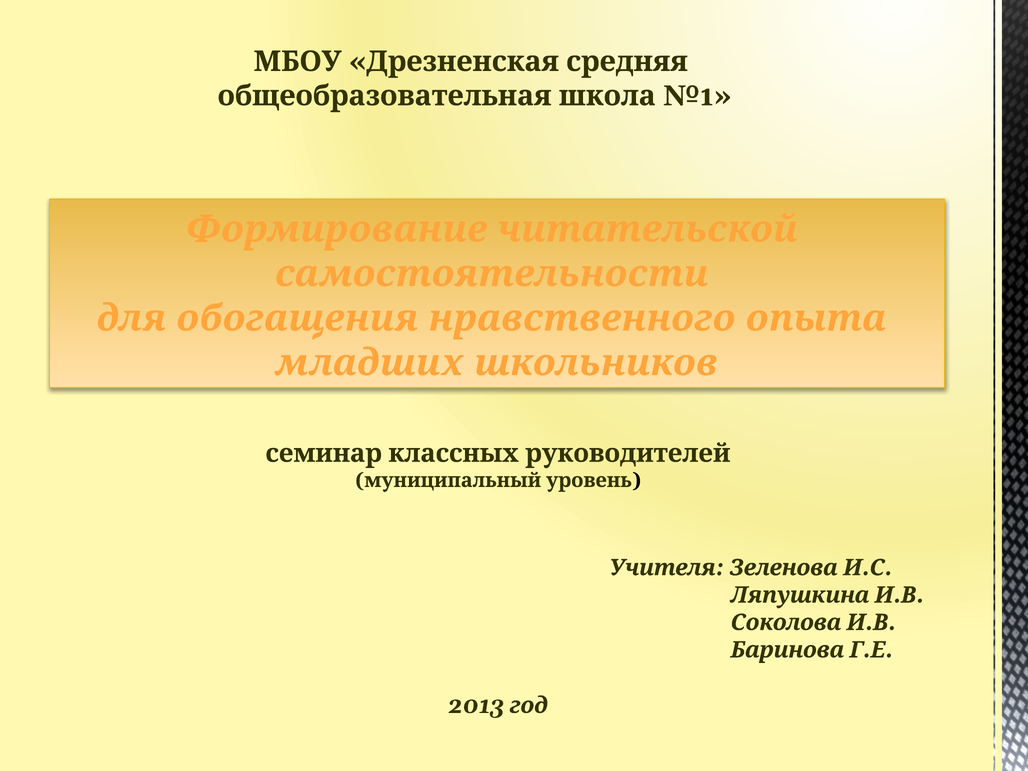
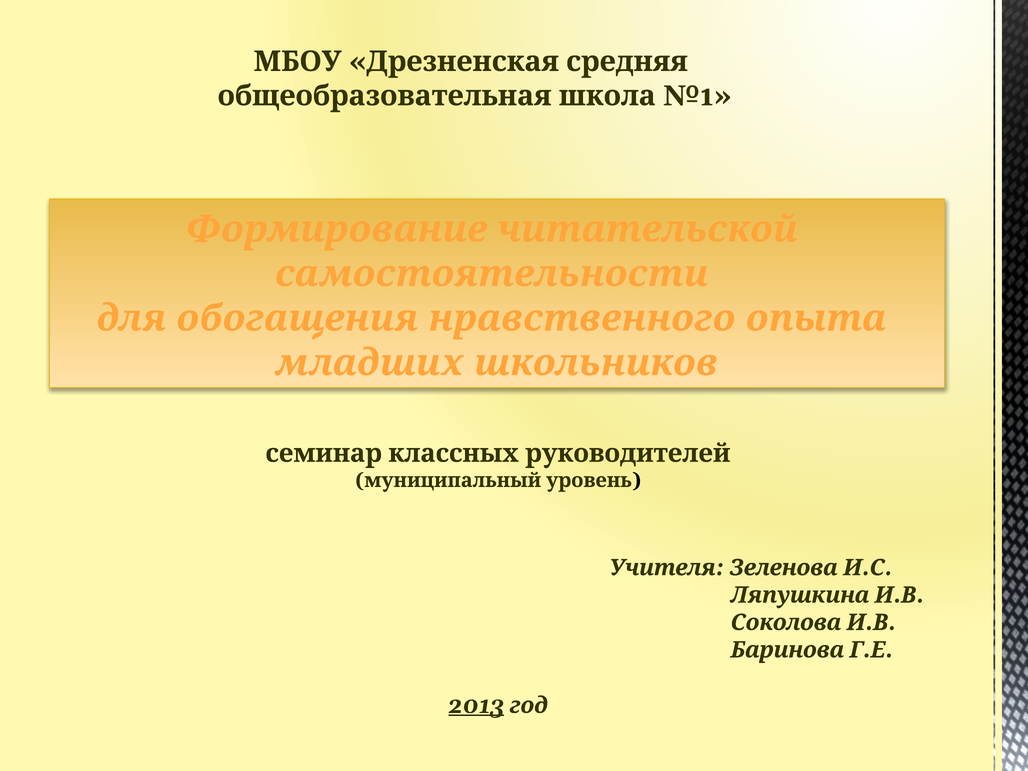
2013 underline: none -> present
